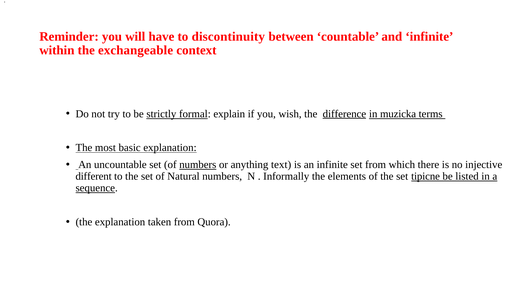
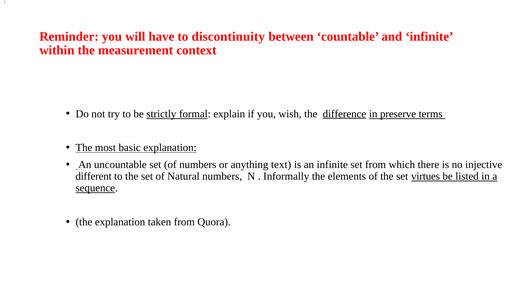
exchangeable: exchangeable -> measurement
muzicka: muzicka -> preserve
numbers at (198, 165) underline: present -> none
tipicne: tipicne -> virtues
